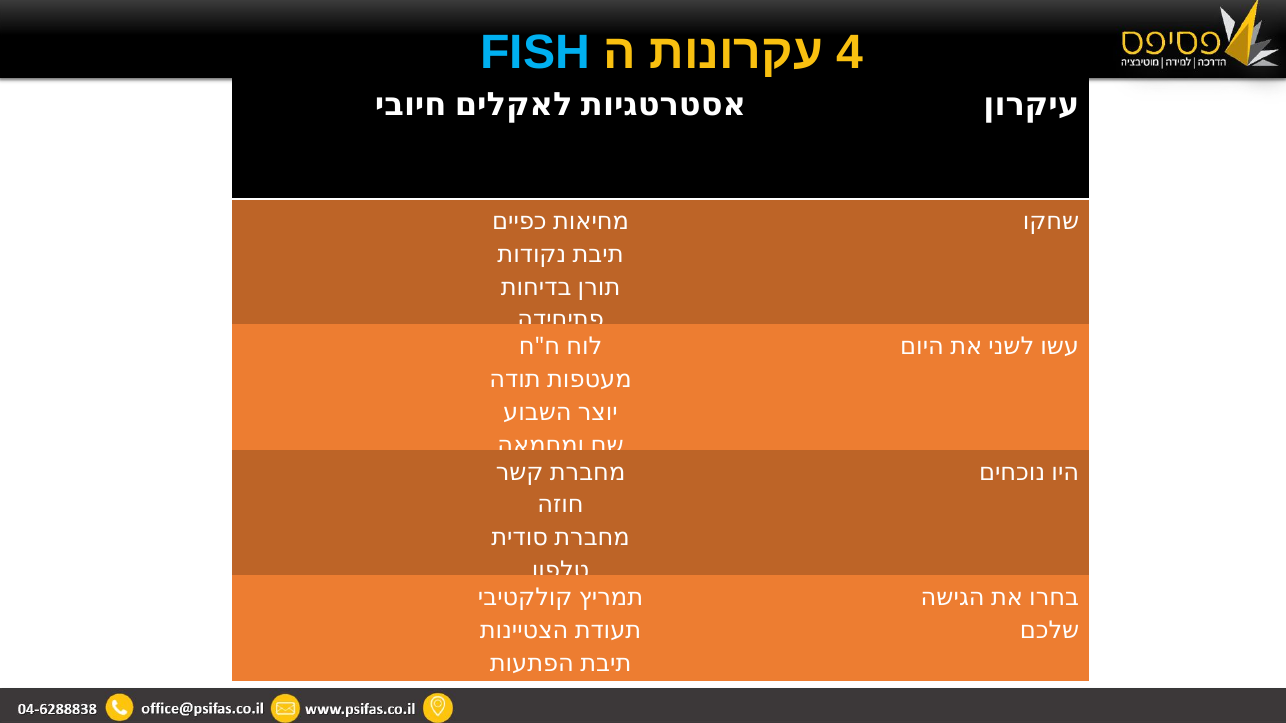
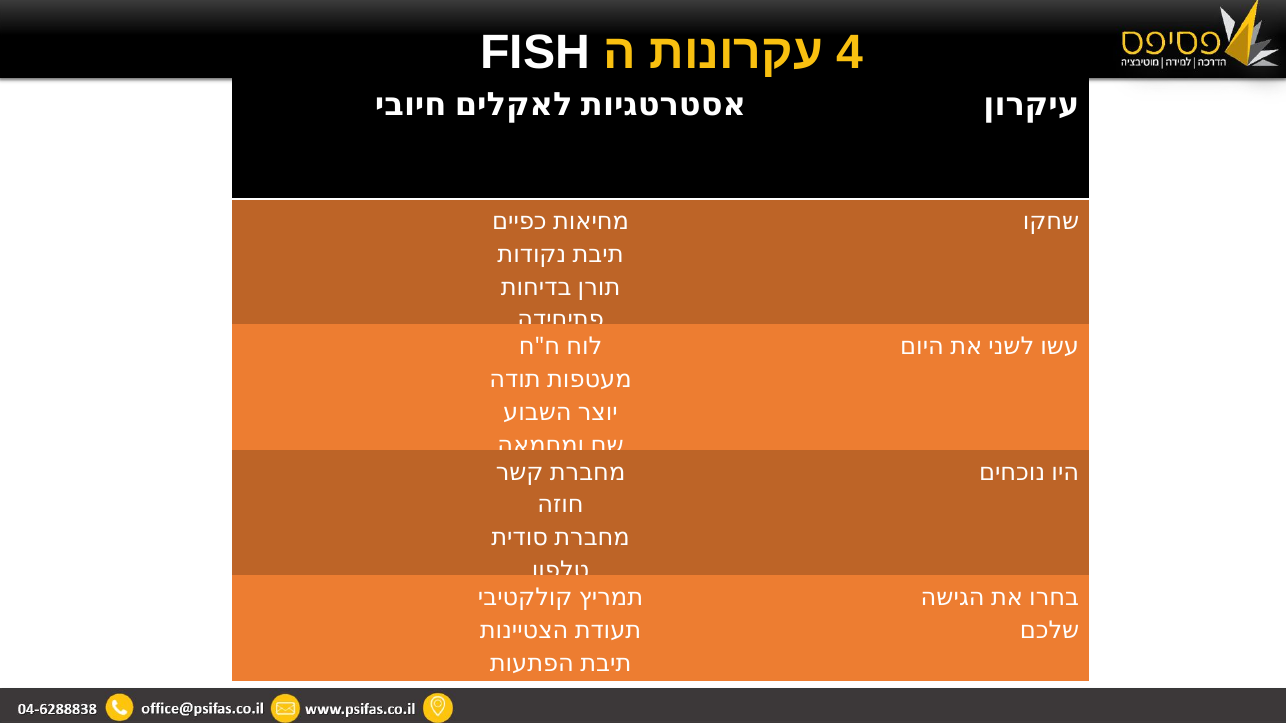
FISH colour: light blue -> white
